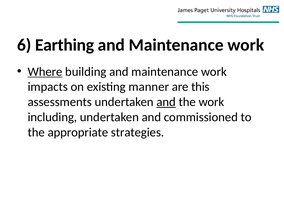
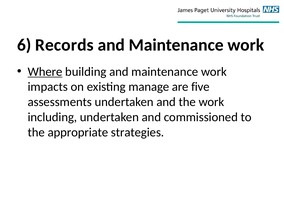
Earthing: Earthing -> Records
manner: manner -> manage
this: this -> five
and at (166, 102) underline: present -> none
